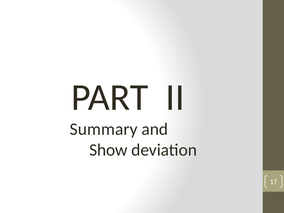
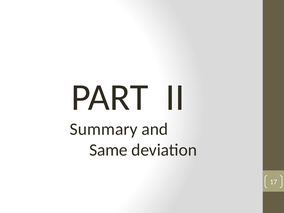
Show: Show -> Same
